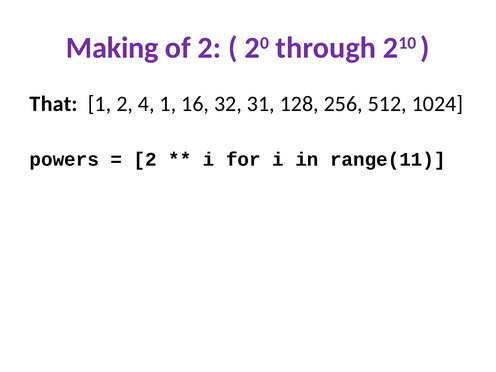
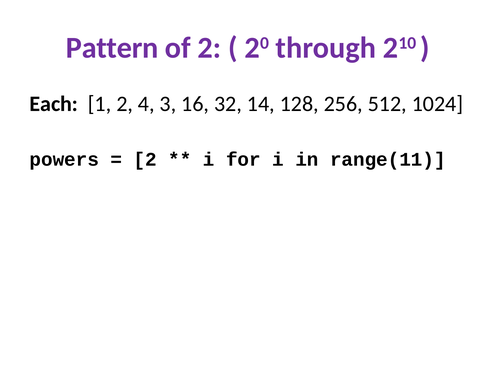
Making: Making -> Pattern
That: That -> Each
4 1: 1 -> 3
31: 31 -> 14
